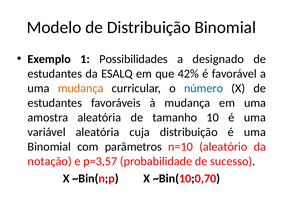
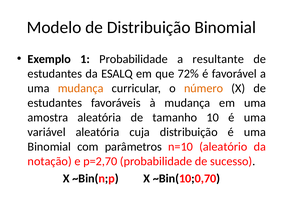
1 Possibilidades: Possibilidades -> Probabilidade
designado: designado -> resultante
42%: 42% -> 72%
número colour: blue -> orange
p=3,57: p=3,57 -> p=2,70
